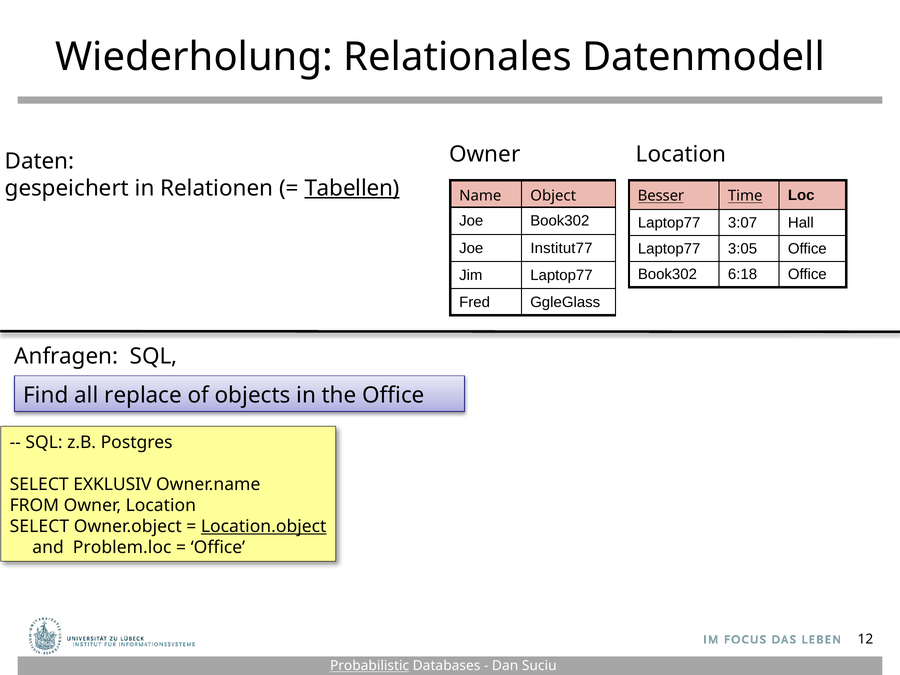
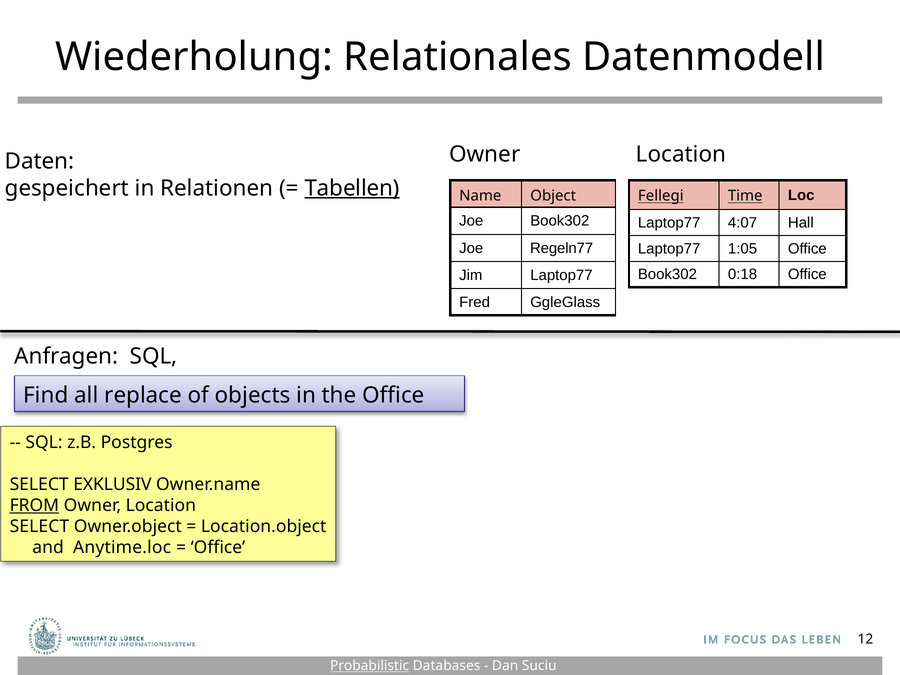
Besser: Besser -> Fellegi
3:07: 3:07 -> 4:07
Institut77: Institut77 -> Regeln77
3:05: 3:05 -> 1:05
6:18: 6:18 -> 0:18
FROM underline: none -> present
Location.object underline: present -> none
Problem.loc: Problem.loc -> Anytime.loc
